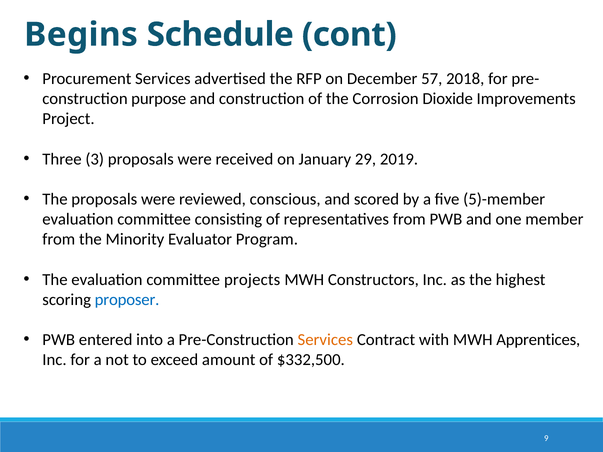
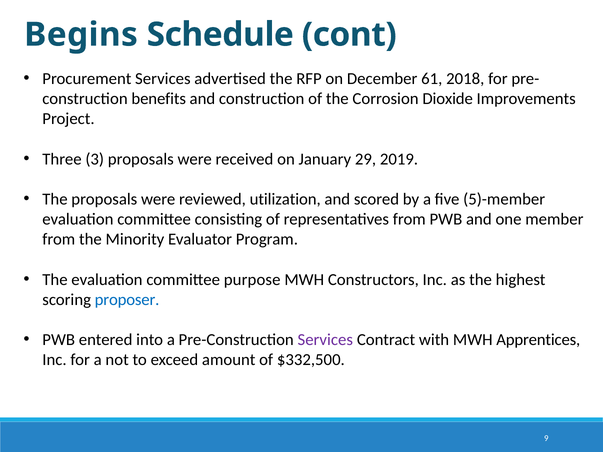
57: 57 -> 61
purpose: purpose -> benefits
conscious: conscious -> utilization
projects: projects -> purpose
Services at (325, 340) colour: orange -> purple
